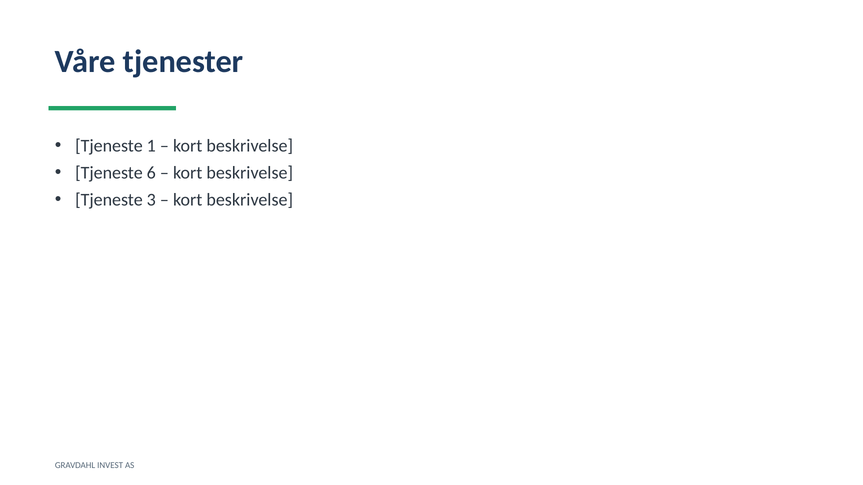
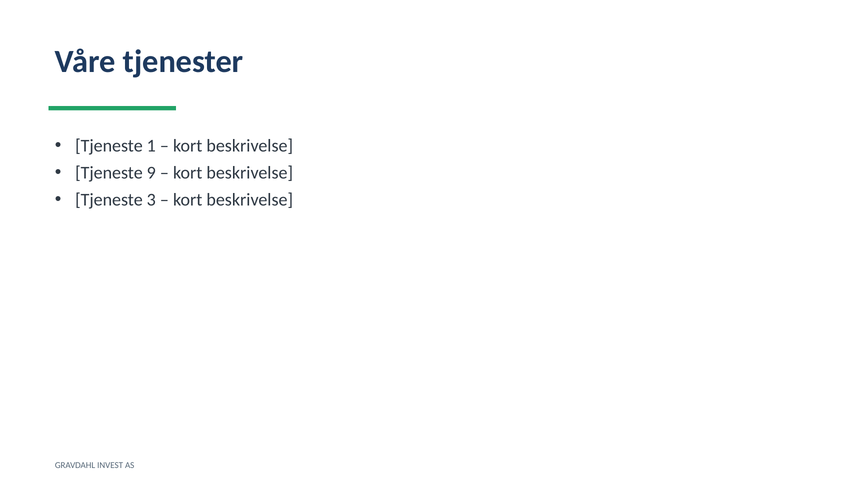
6: 6 -> 9
